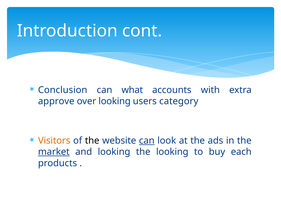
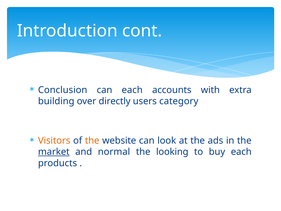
can what: what -> each
approve: approve -> building
over looking: looking -> directly
the at (92, 140) colour: black -> orange
can at (147, 140) underline: present -> none
and looking: looking -> normal
